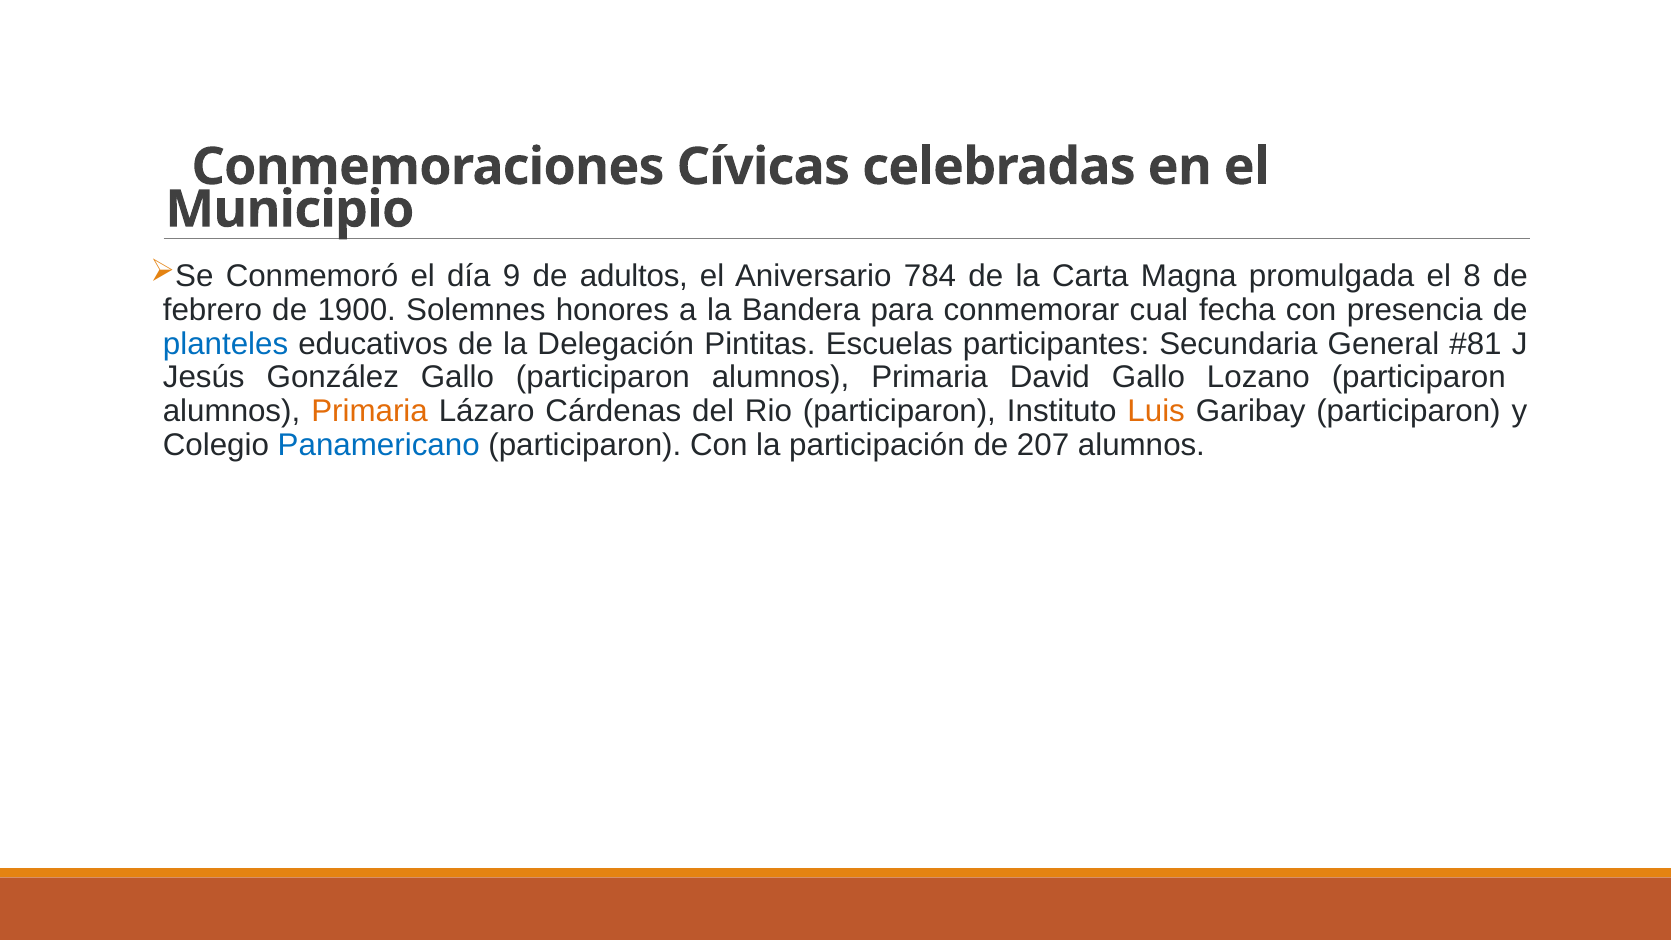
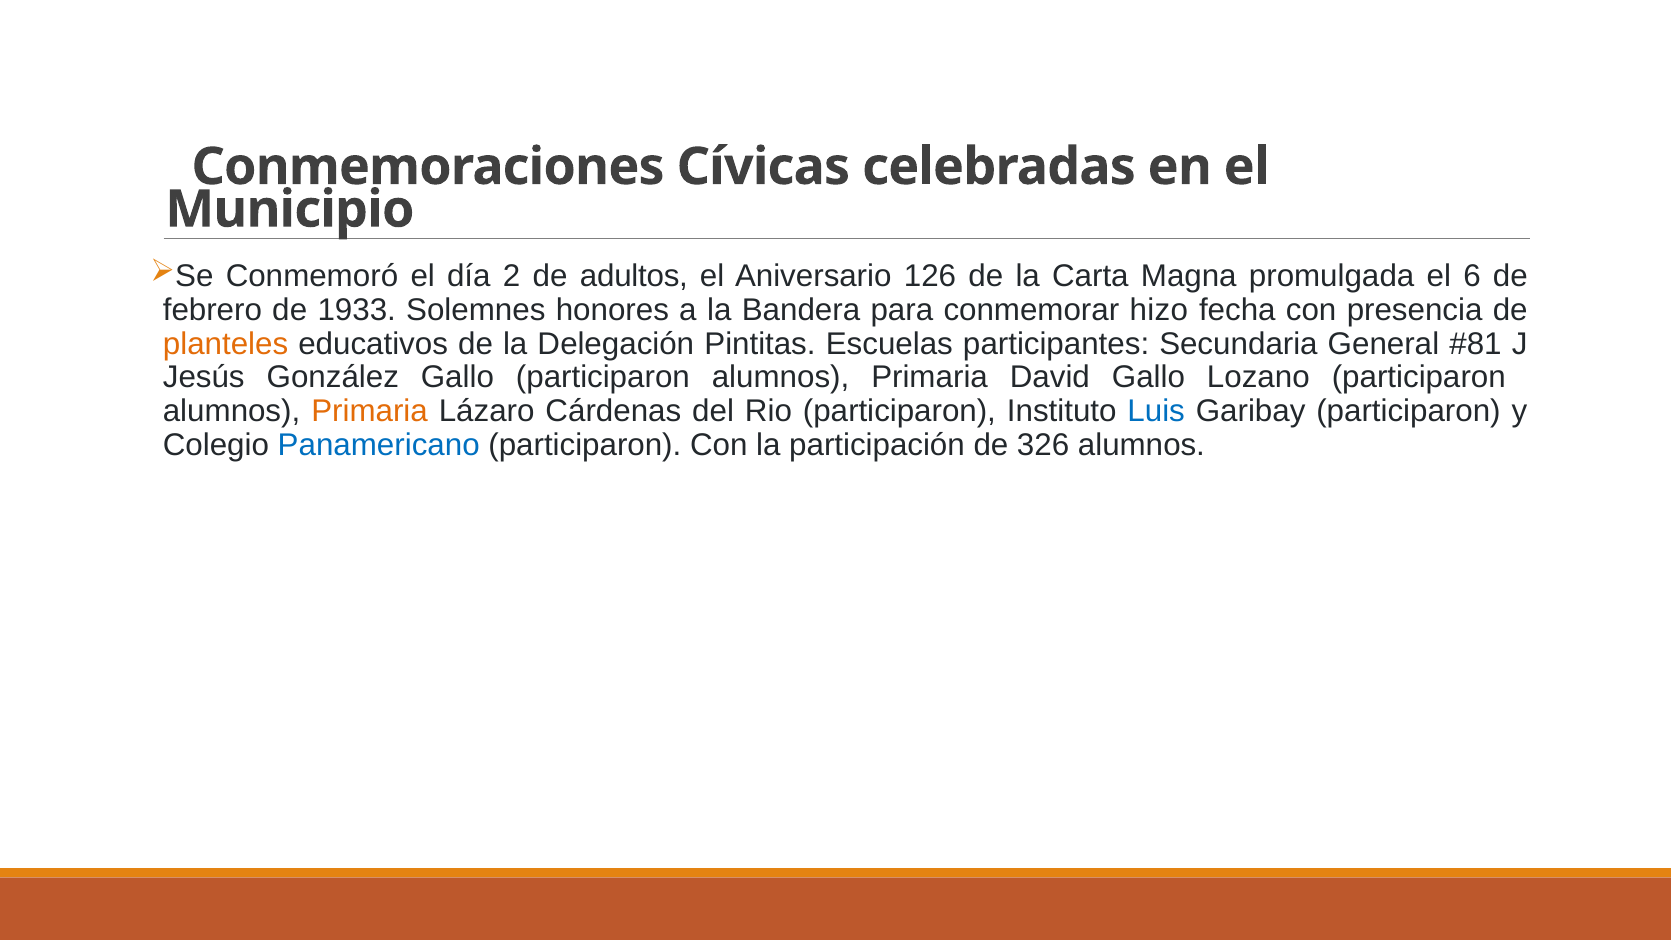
9: 9 -> 2
784: 784 -> 126
8: 8 -> 6
1900: 1900 -> 1933
cual: cual -> hizo
planteles colour: blue -> orange
Luis colour: orange -> blue
207: 207 -> 326
